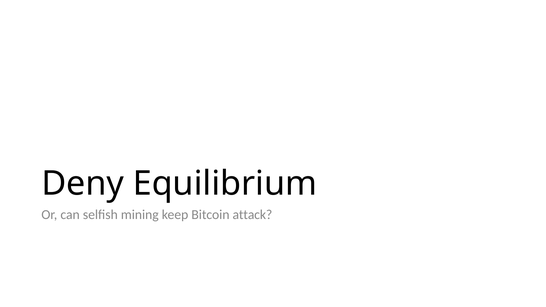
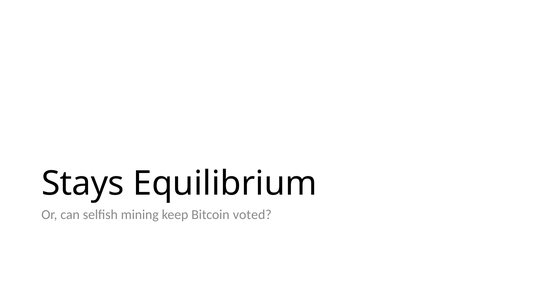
Deny: Deny -> Stays
attack: attack -> voted
